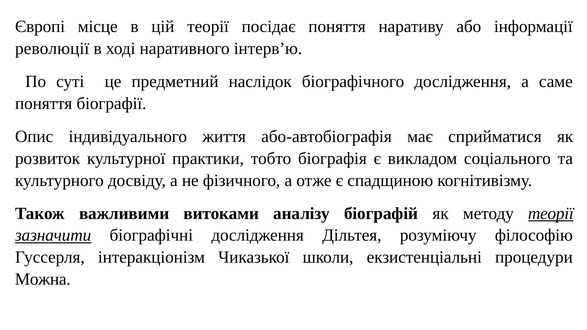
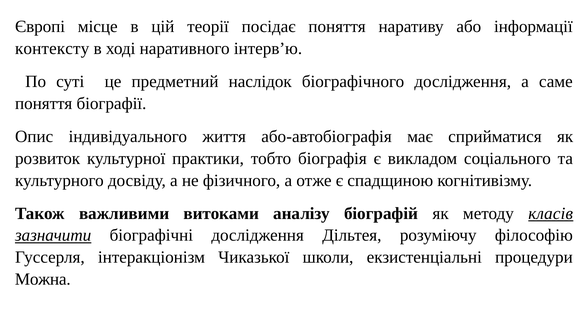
революції: революції -> контексту
методу теорії: теорії -> класів
